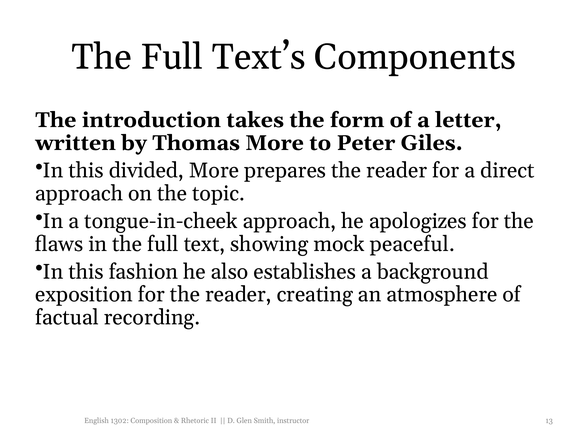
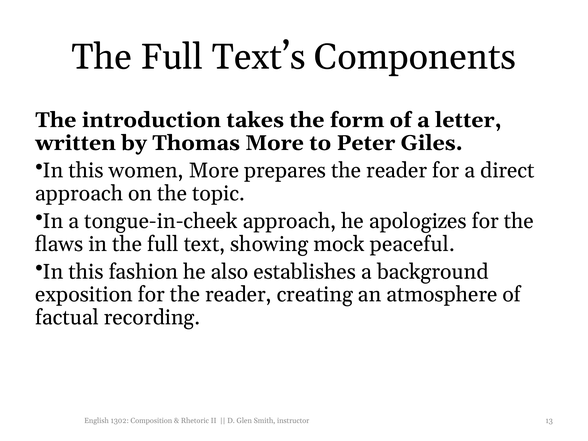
divided: divided -> women
